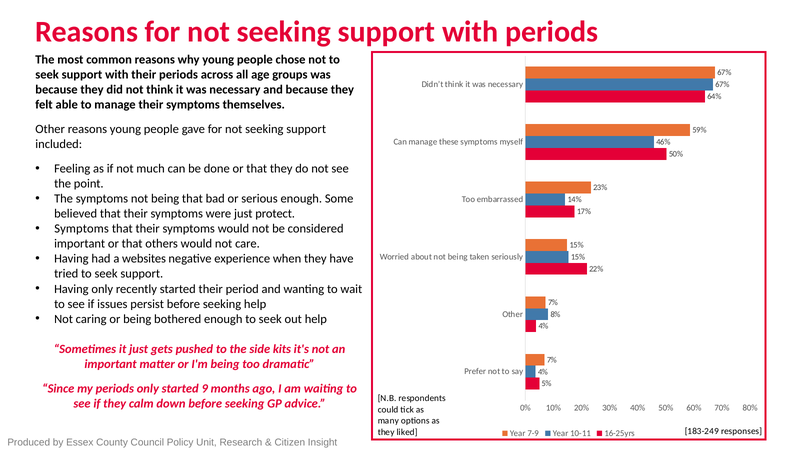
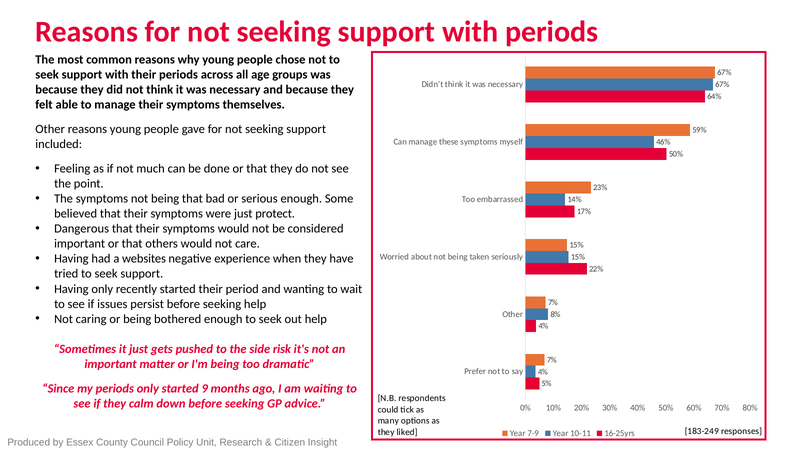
Symptoms at (82, 229): Symptoms -> Dangerous
kits: kits -> risk
